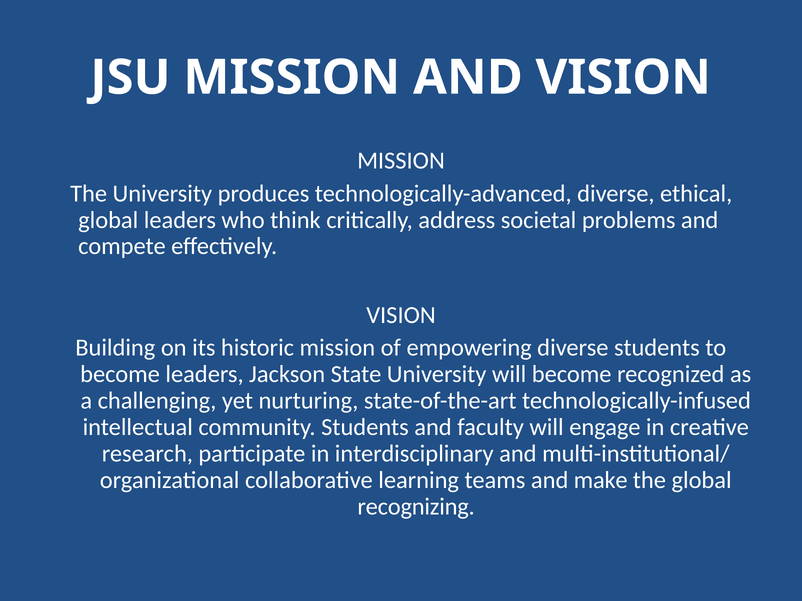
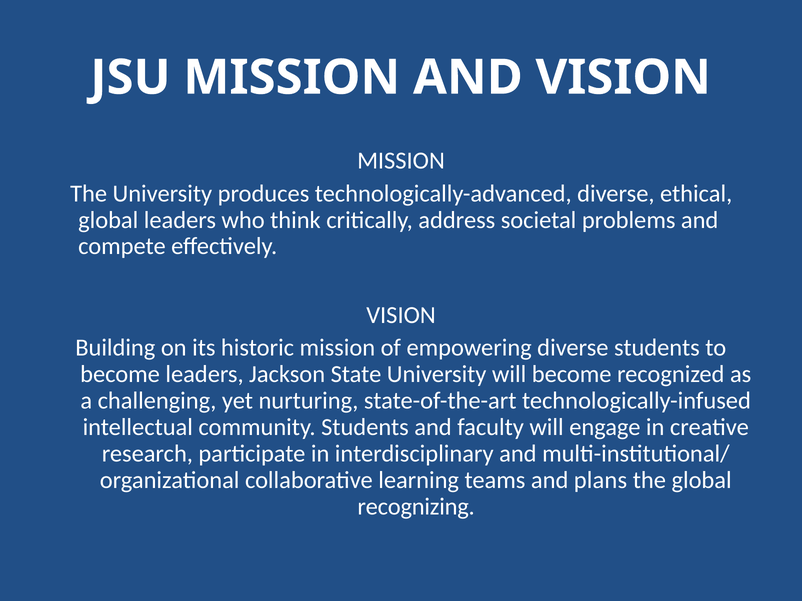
make: make -> plans
